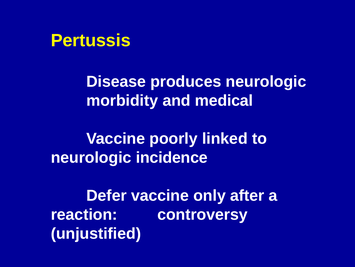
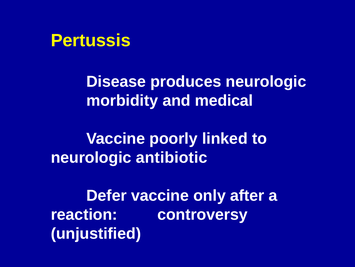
incidence: incidence -> antibiotic
